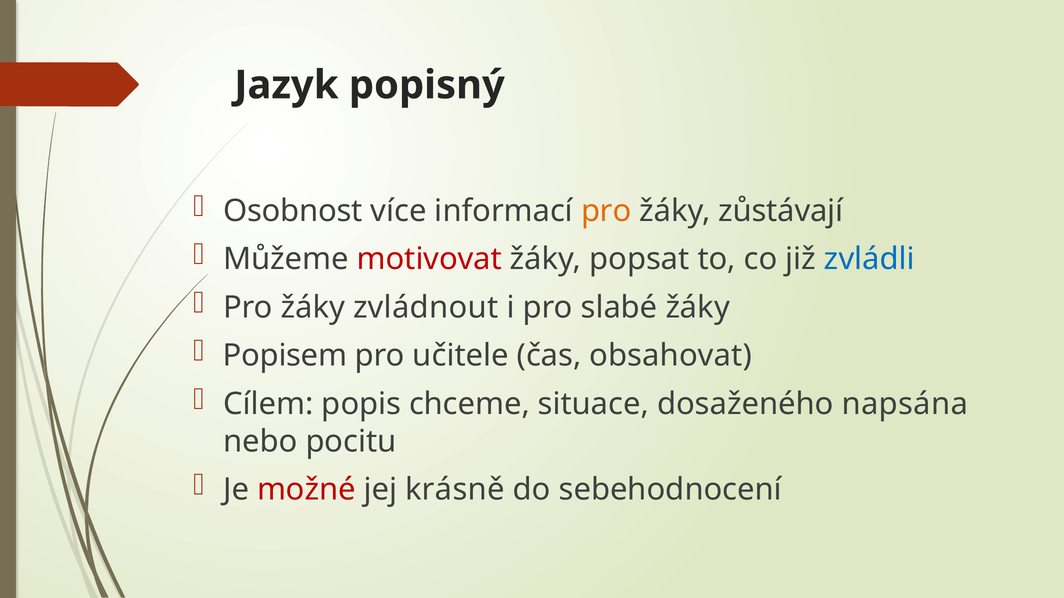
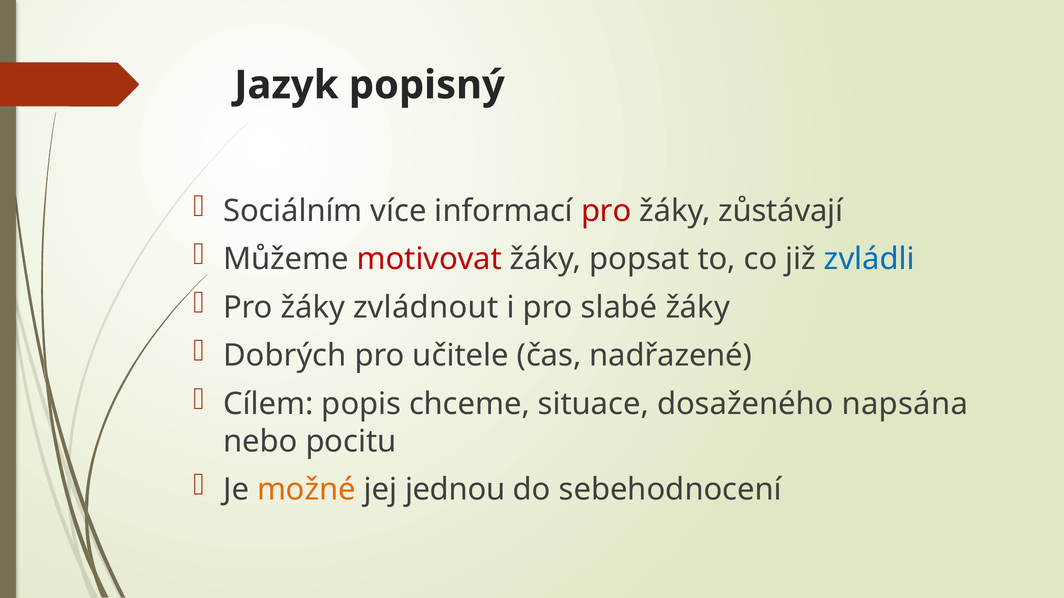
Osobnost: Osobnost -> Sociálním
pro at (606, 211) colour: orange -> red
Popisem: Popisem -> Dobrých
obsahovat: obsahovat -> nadřazené
možné colour: red -> orange
krásně: krásně -> jednou
